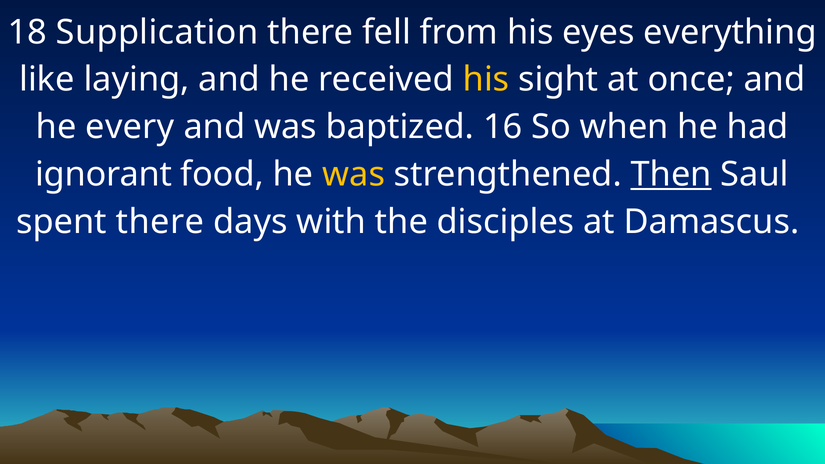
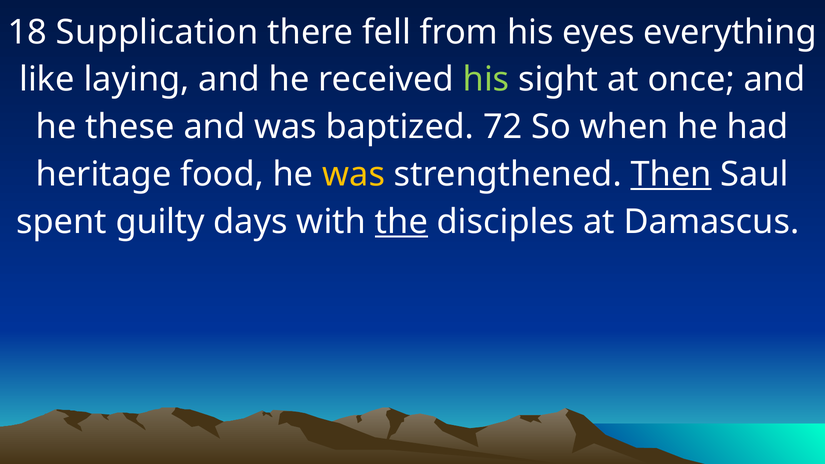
his at (486, 80) colour: yellow -> light green
every: every -> these
16: 16 -> 72
ignorant: ignorant -> heritage
spent there: there -> guilty
the underline: none -> present
